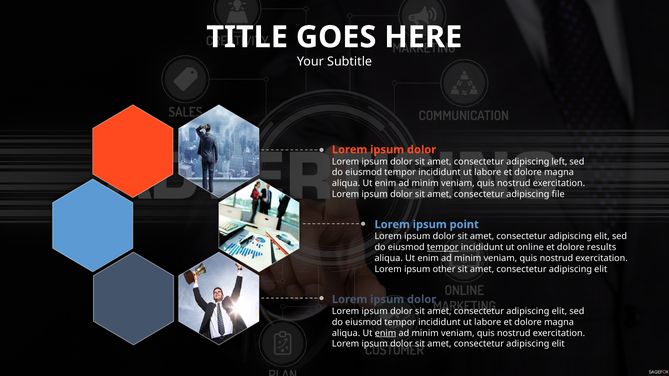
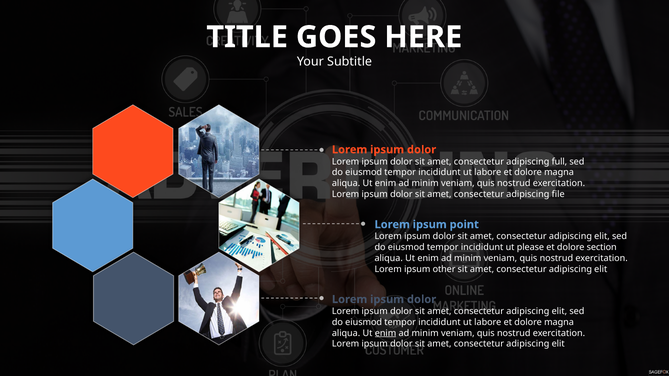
left: left -> full
tempor at (443, 248) underline: present -> none
online: online -> please
results: results -> section
